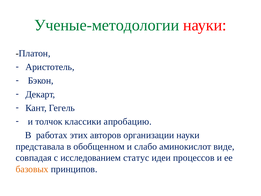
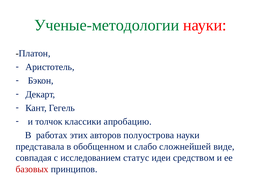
организации: организации -> полуострова
аминокислот: аминокислот -> сложнейшей
процессов: процессов -> средством
базовых colour: orange -> red
